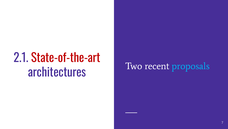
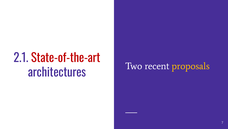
proposals colour: light blue -> yellow
